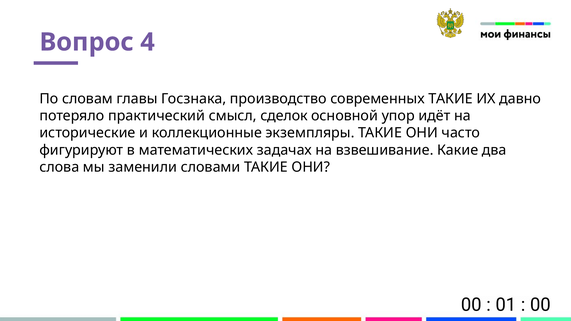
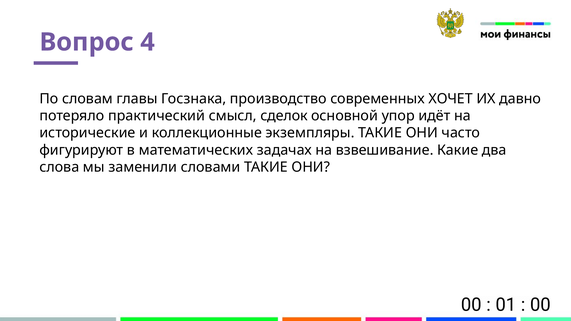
современных ТАКИЕ: ТАКИЕ -> ХОЧЕТ
